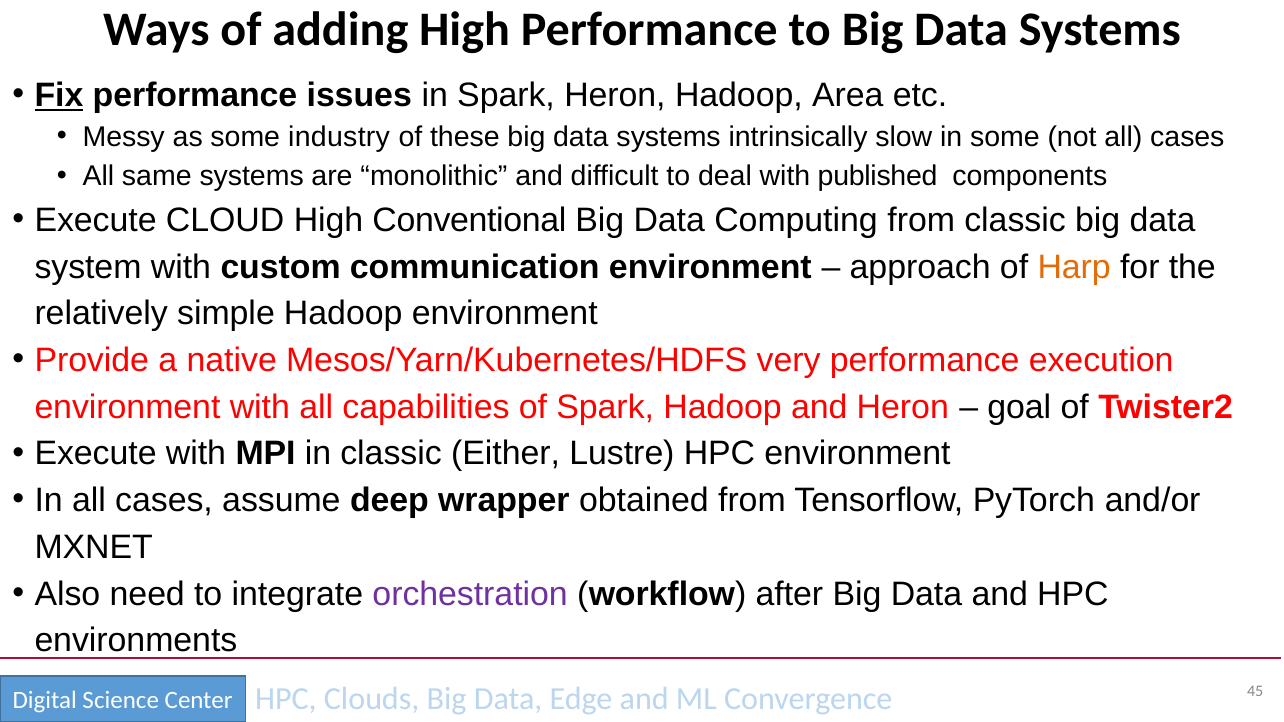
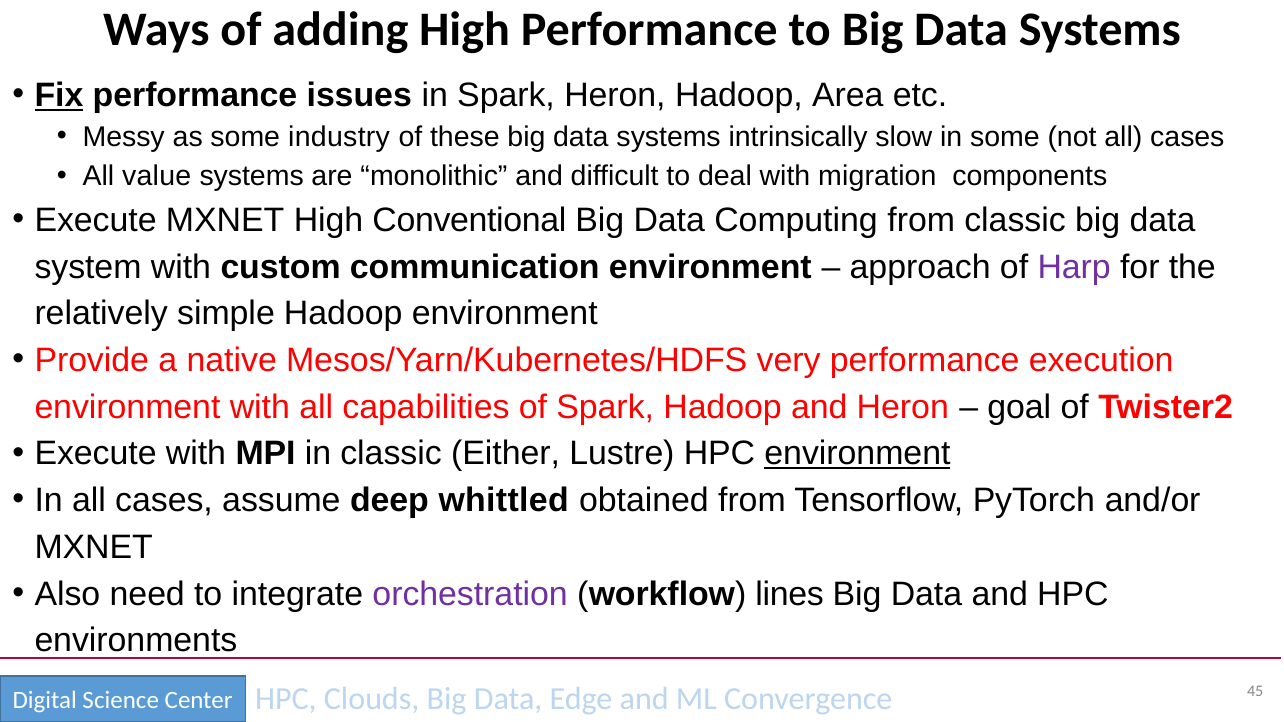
same: same -> value
published: published -> migration
Execute CLOUD: CLOUD -> MXNET
Harp colour: orange -> purple
environment at (857, 454) underline: none -> present
wrapper: wrapper -> whittled
after: after -> lines
